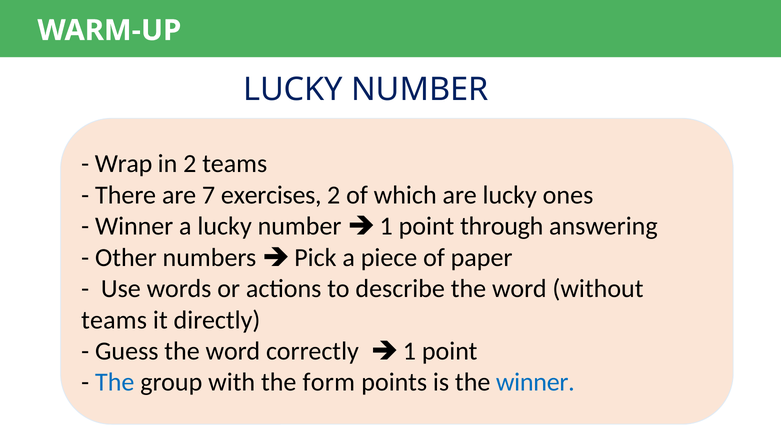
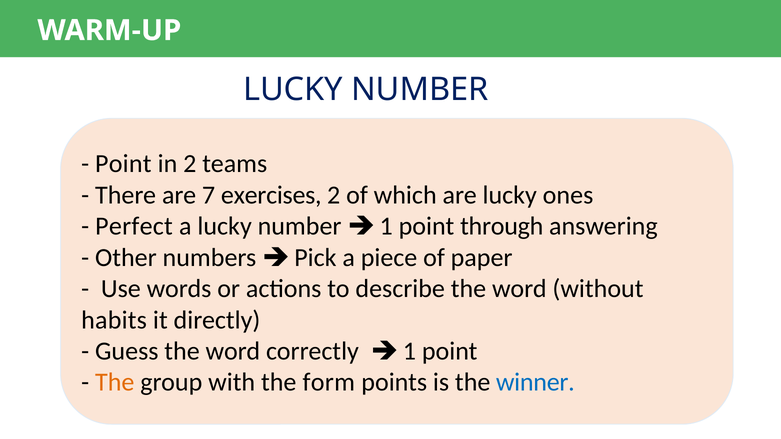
Wrap at (124, 164): Wrap -> Point
Winner at (134, 226): Winner -> Perfect
teams at (114, 320): teams -> habits
The at (115, 383) colour: blue -> orange
